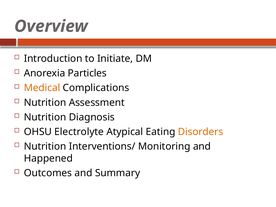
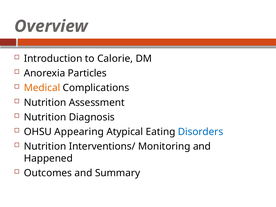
Initiate: Initiate -> Calorie
Electrolyte: Electrolyte -> Appearing
Disorders colour: orange -> blue
